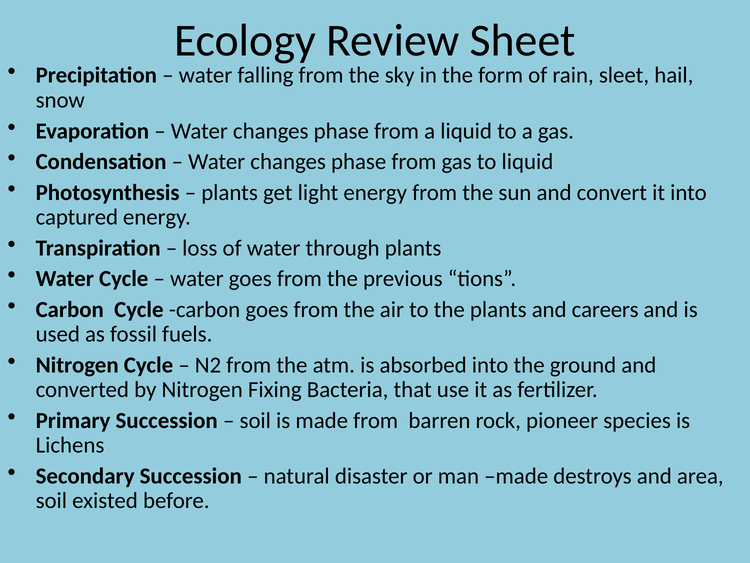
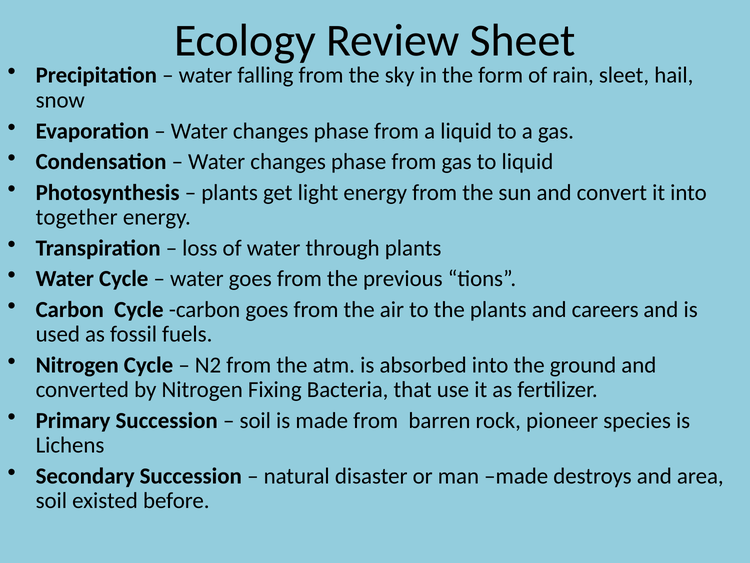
captured: captured -> together
